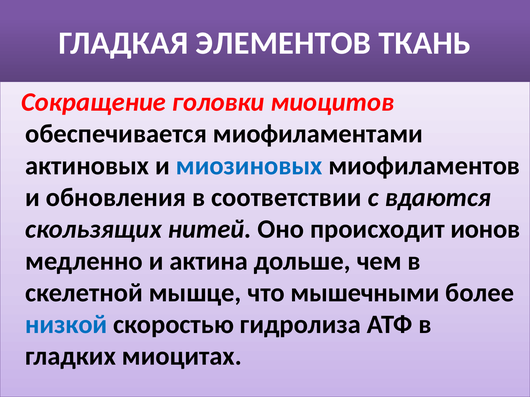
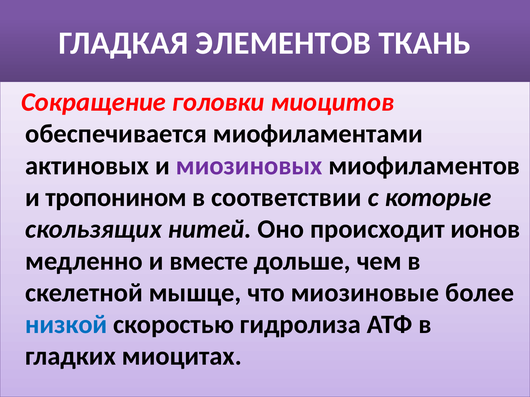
миозиновых colour: blue -> purple
обновления: обновления -> тропонином
вдаются: вдаются -> которые
актина: актина -> вместе
мышечными: мышечными -> миозиновые
